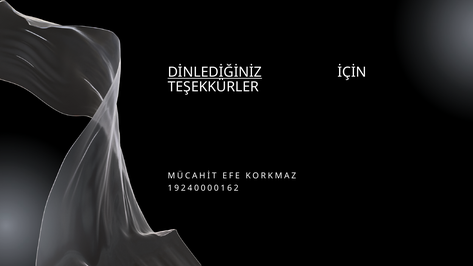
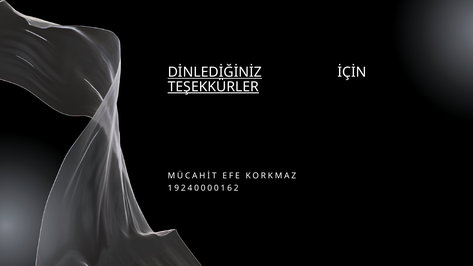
TEŞEKKÜRLER underline: none -> present
